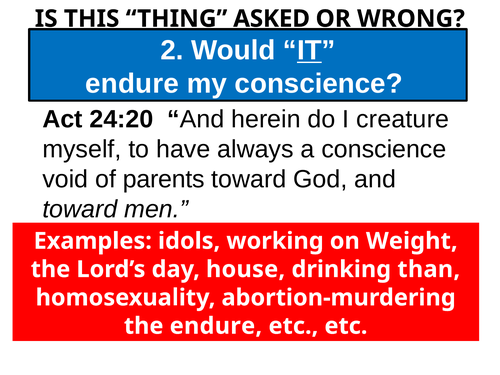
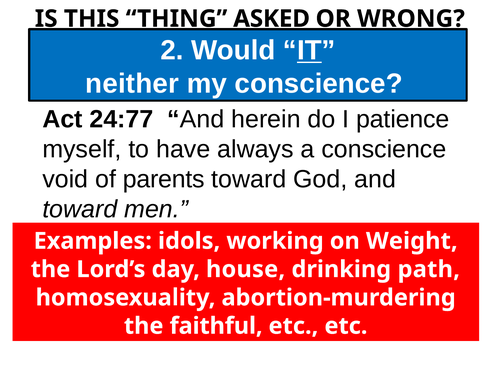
endure at (132, 84): endure -> neither
24:20: 24:20 -> 24:77
creature: creature -> patience
than: than -> path
the endure: endure -> faithful
